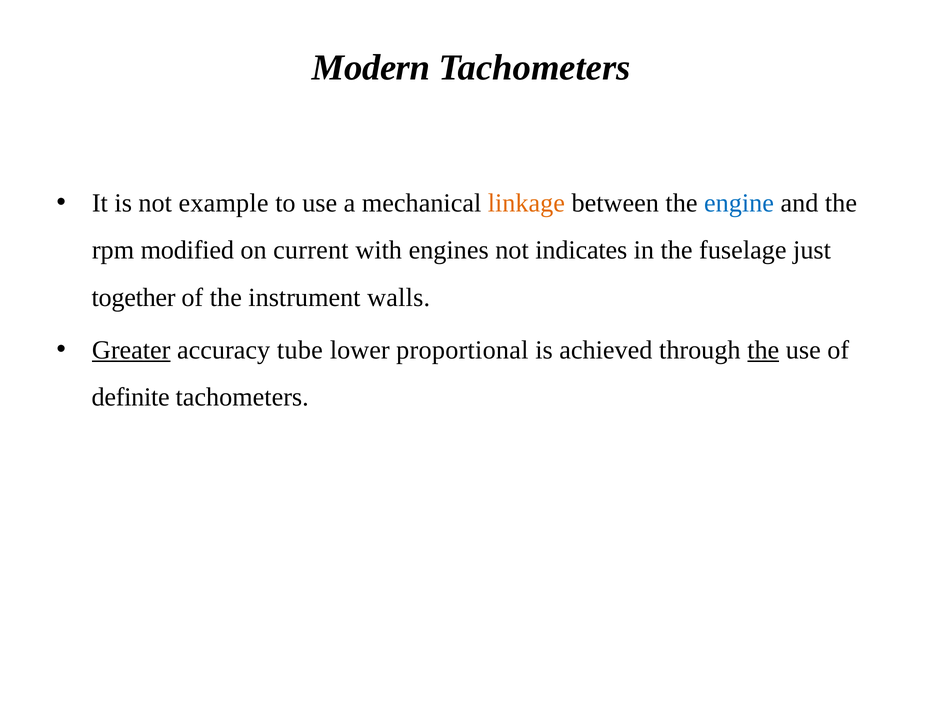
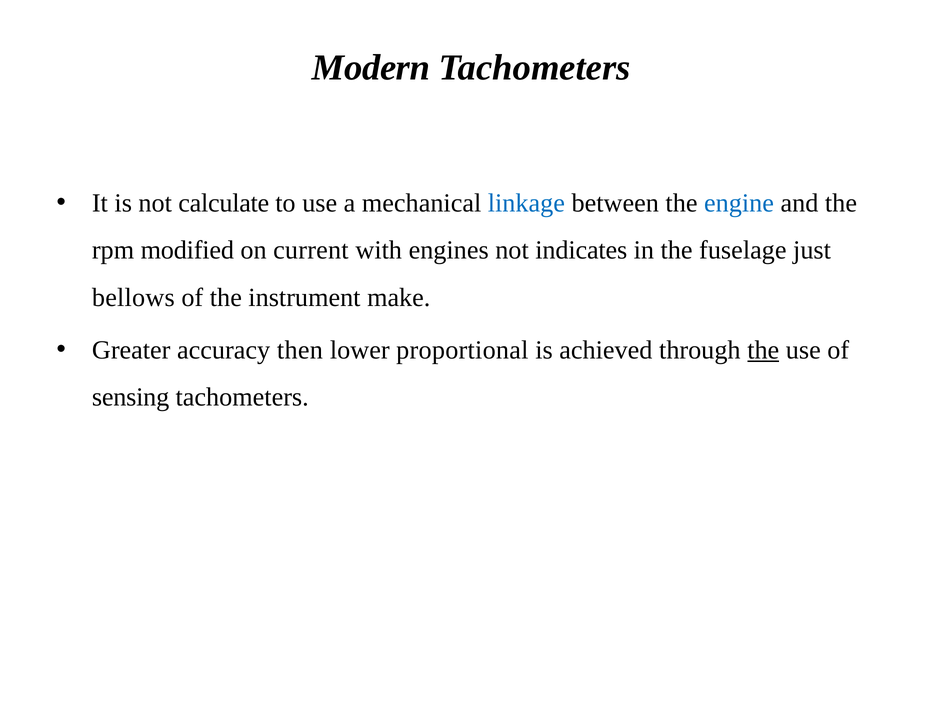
example: example -> calculate
linkage colour: orange -> blue
together: together -> bellows
walls: walls -> make
Greater underline: present -> none
tube: tube -> then
definite: definite -> sensing
